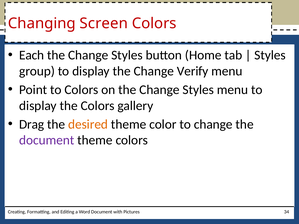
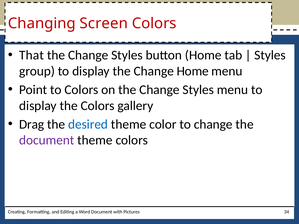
Each: Each -> That
Change Verify: Verify -> Home
desired colour: orange -> blue
